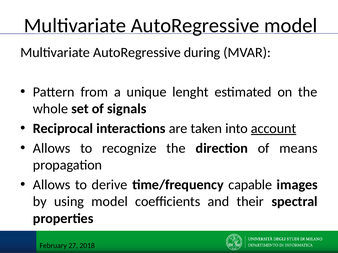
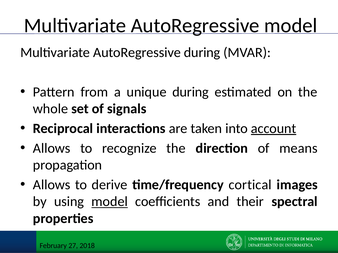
unique lenght: lenght -> during
capable: capable -> cortical
model at (110, 202) underline: none -> present
